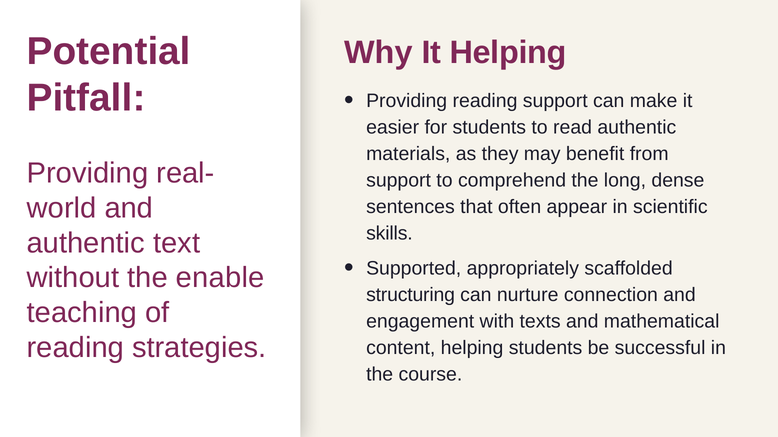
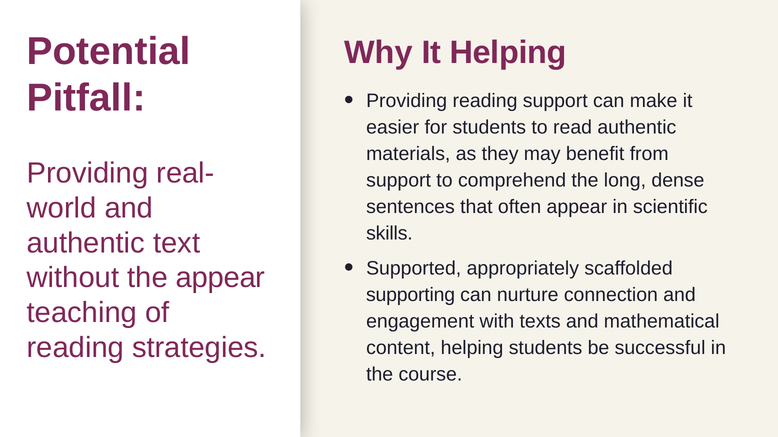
the enable: enable -> appear
structuring: structuring -> supporting
